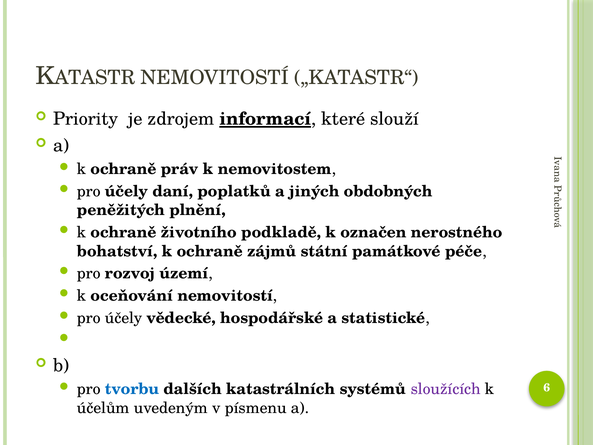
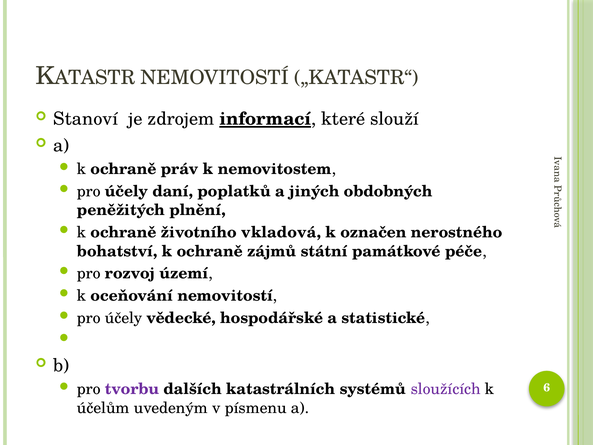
Priority: Priority -> Stanoví
podkladě: podkladě -> vkladová
tvorbu colour: blue -> purple
